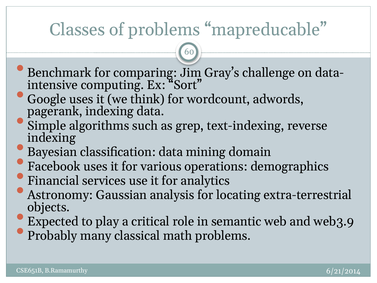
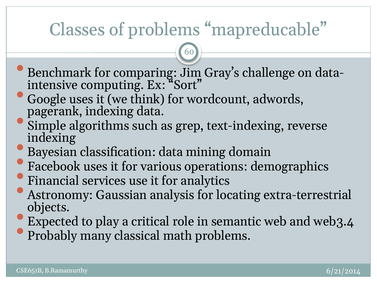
web3.9: web3.9 -> web3.4
